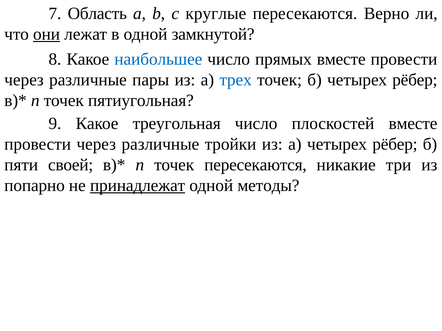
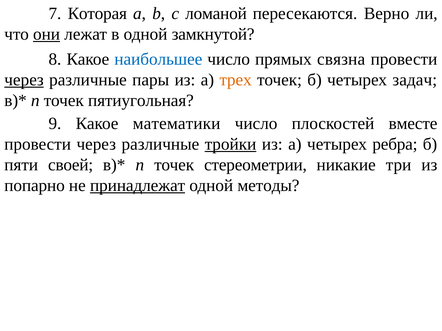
Область: Область -> Которая
круглые: круглые -> ломаной
прямых вместе: вместе -> связна
через at (24, 80) underline: none -> present
трех colour: blue -> orange
б четырех рёбер: рёбер -> задач
треугольная: треугольная -> математики
тройки underline: none -> present
а четырех рёбер: рёбер -> ребра
точек пересекаются: пересекаются -> стереометрии
